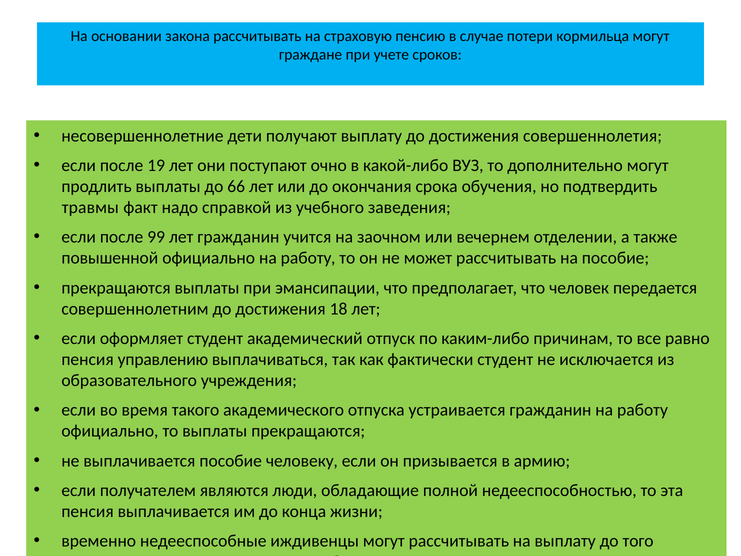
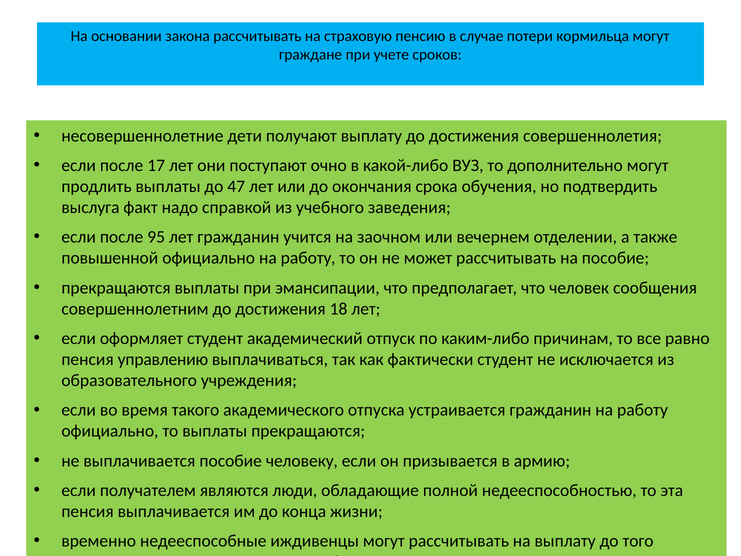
19: 19 -> 17
66: 66 -> 47
травмы: травмы -> выслуга
99: 99 -> 95
передается: передается -> сообщения
